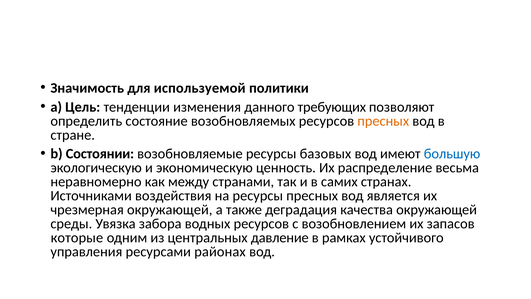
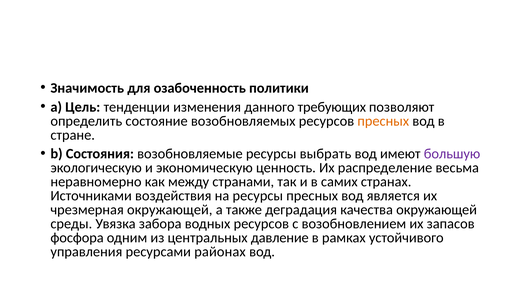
используемой: используемой -> озабоченность
Состоянии: Состоянии -> Состояния
базовых: базовых -> выбрать
большую colour: blue -> purple
которые: которые -> фосфора
